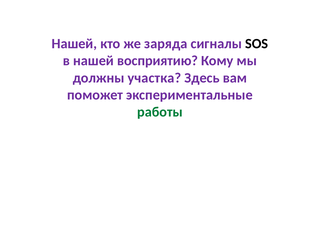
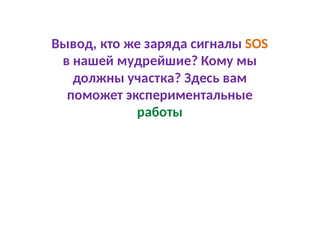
Нашей at (74, 44): Нашей -> Вывод
SOS colour: black -> orange
восприятию: восприятию -> мудрейшие
